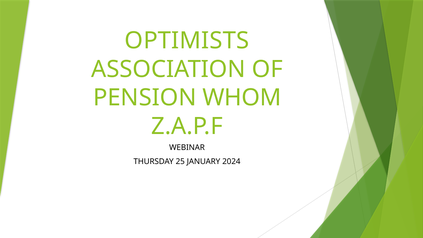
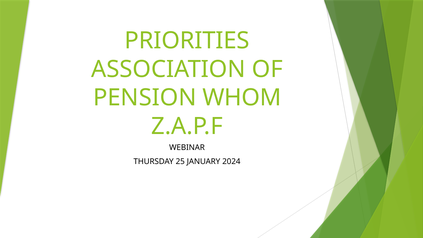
OPTIMISTS: OPTIMISTS -> PRIORITIES
